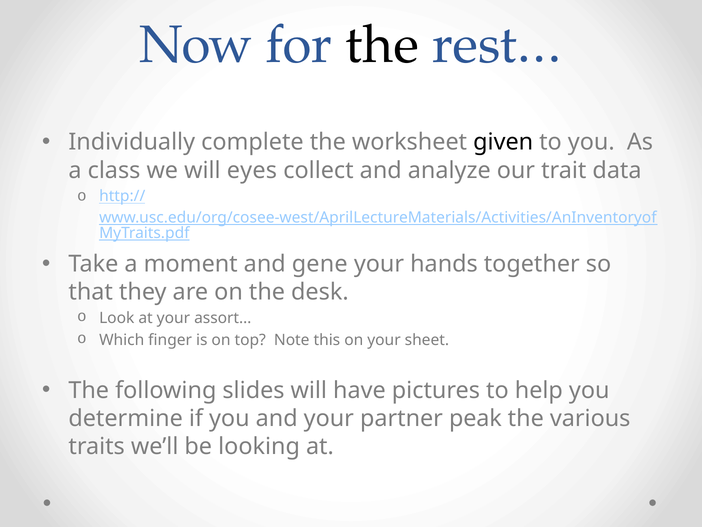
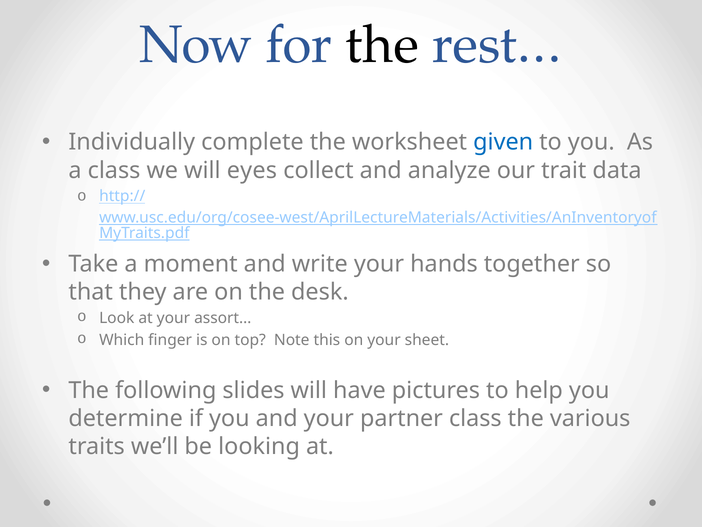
given colour: black -> blue
gene: gene -> write
partner peak: peak -> class
